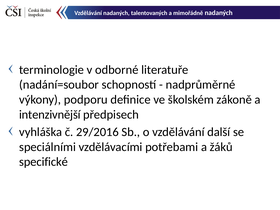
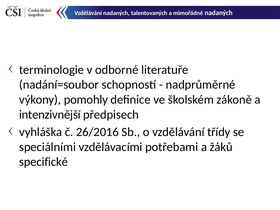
podporu: podporu -> pomohly
29/2016: 29/2016 -> 26/2016
další: další -> třídy
